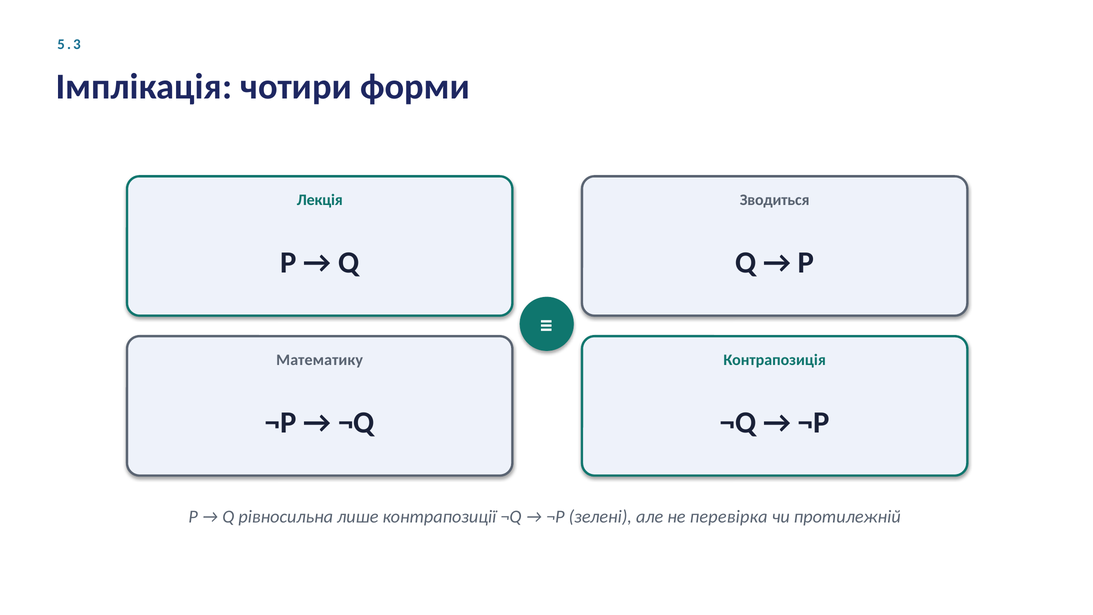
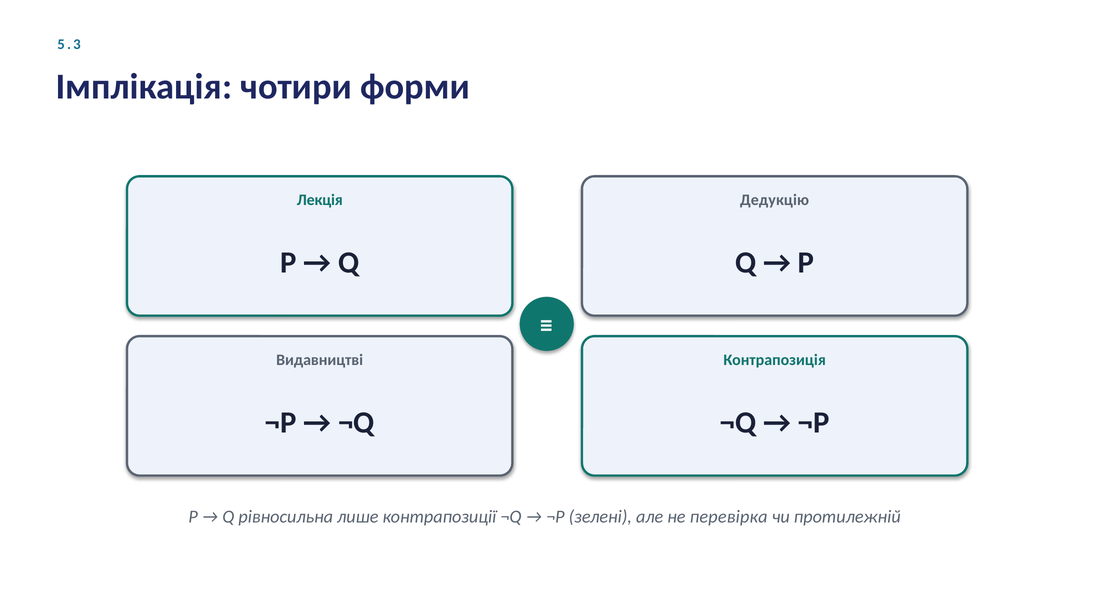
Зводиться: Зводиться -> Дедукцію
Математику: Математику -> Видавництві
